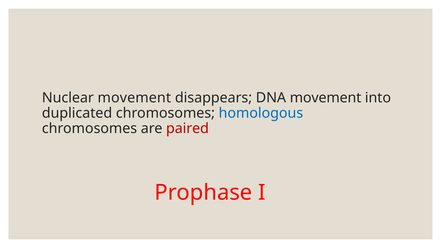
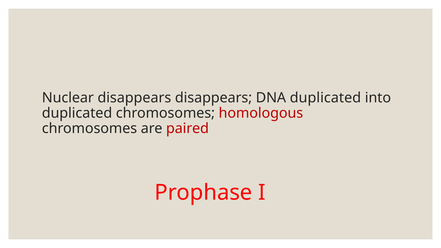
Nuclear movement: movement -> disappears
DNA movement: movement -> duplicated
homologous colour: blue -> red
